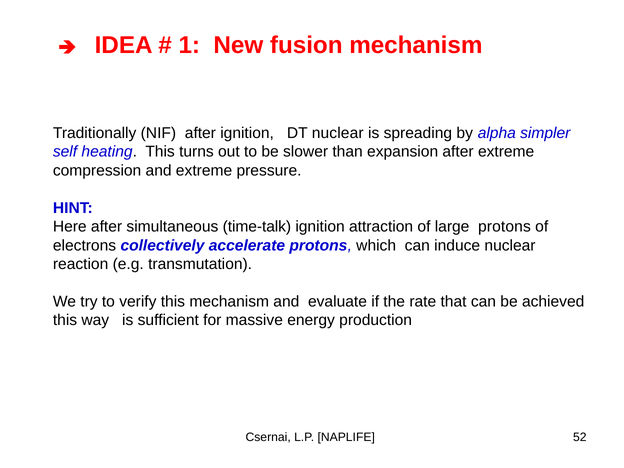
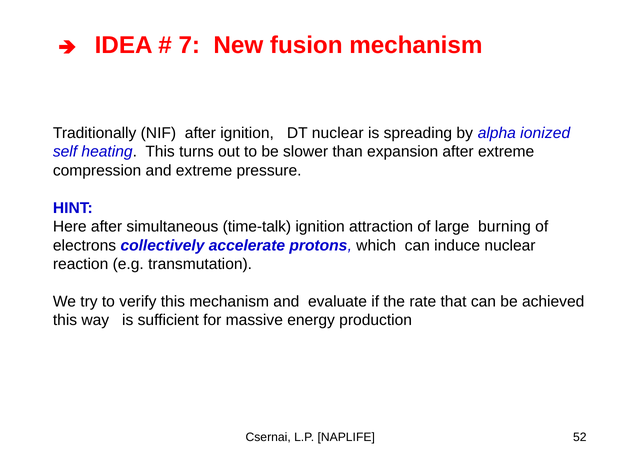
1: 1 -> 7
simpler: simpler -> ionized
large protons: protons -> burning
